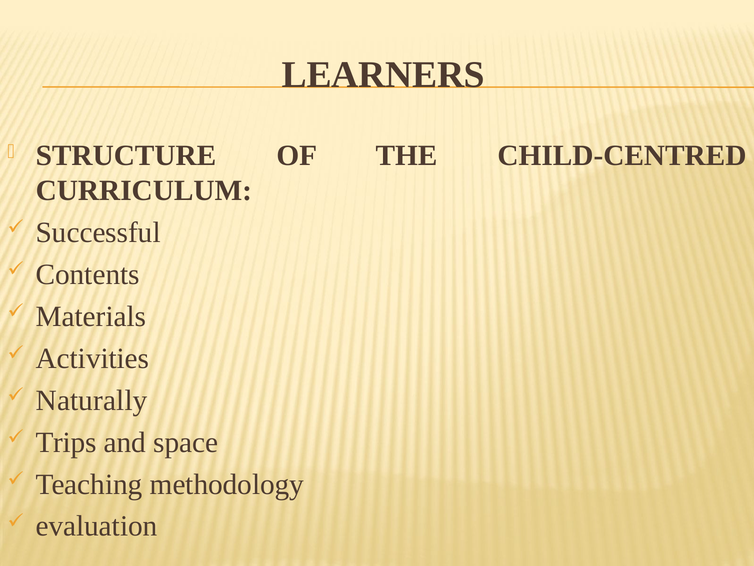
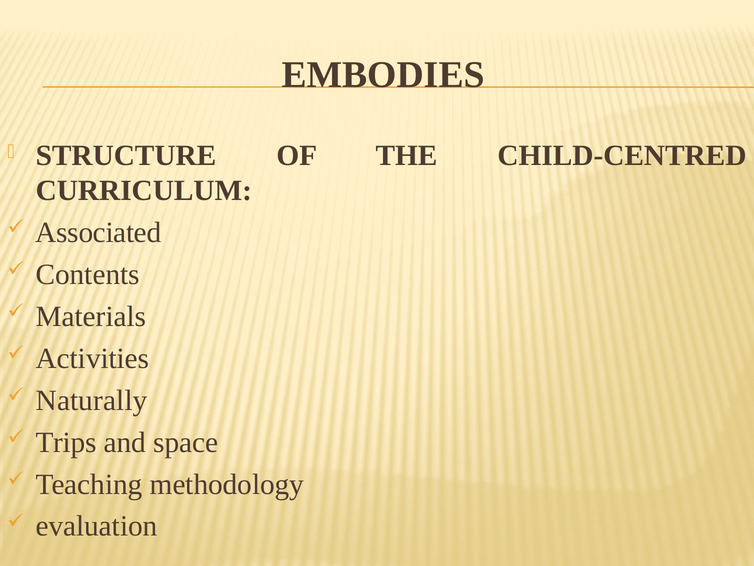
LEARNERS: LEARNERS -> EMBODIES
Successful: Successful -> Associated
